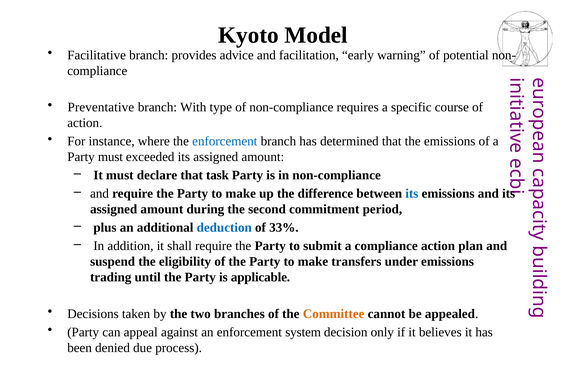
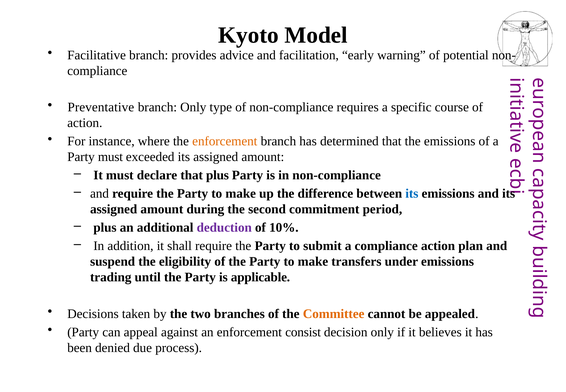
branch With: With -> Only
enforcement at (225, 141) colour: blue -> orange
that task: task -> plus
deduction colour: blue -> purple
33%: 33% -> 10%
system: system -> consist
